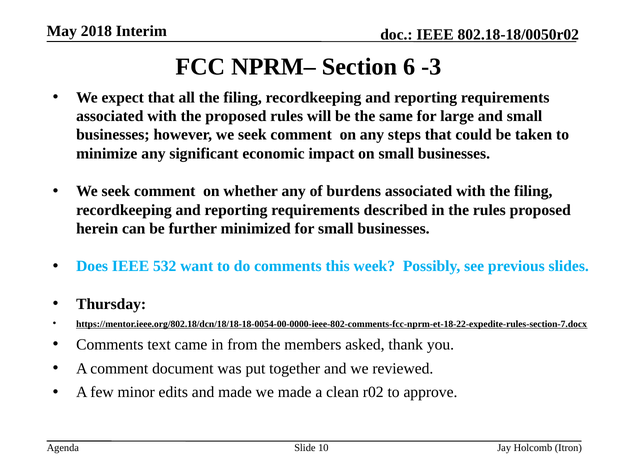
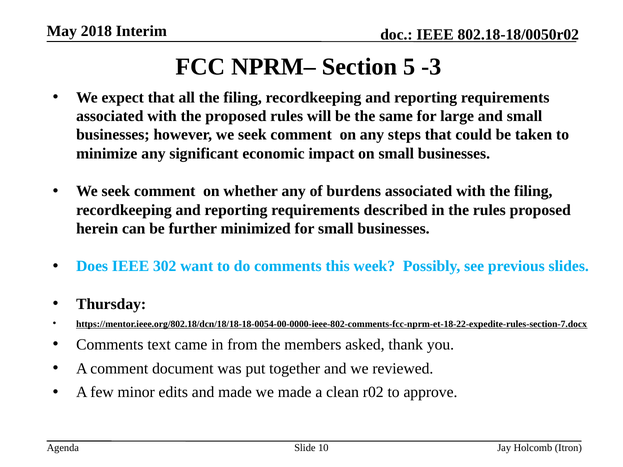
6: 6 -> 5
532: 532 -> 302
